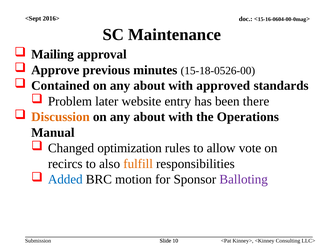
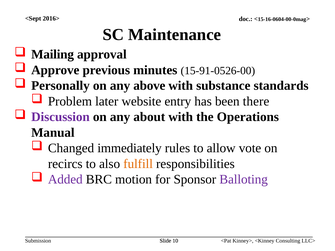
15-18-0526-00: 15-18-0526-00 -> 15-91-0526-00
Contained: Contained -> Personally
about at (149, 86): about -> above
approved: approved -> substance
Discussion colour: orange -> purple
optimization: optimization -> immediately
Added colour: blue -> purple
